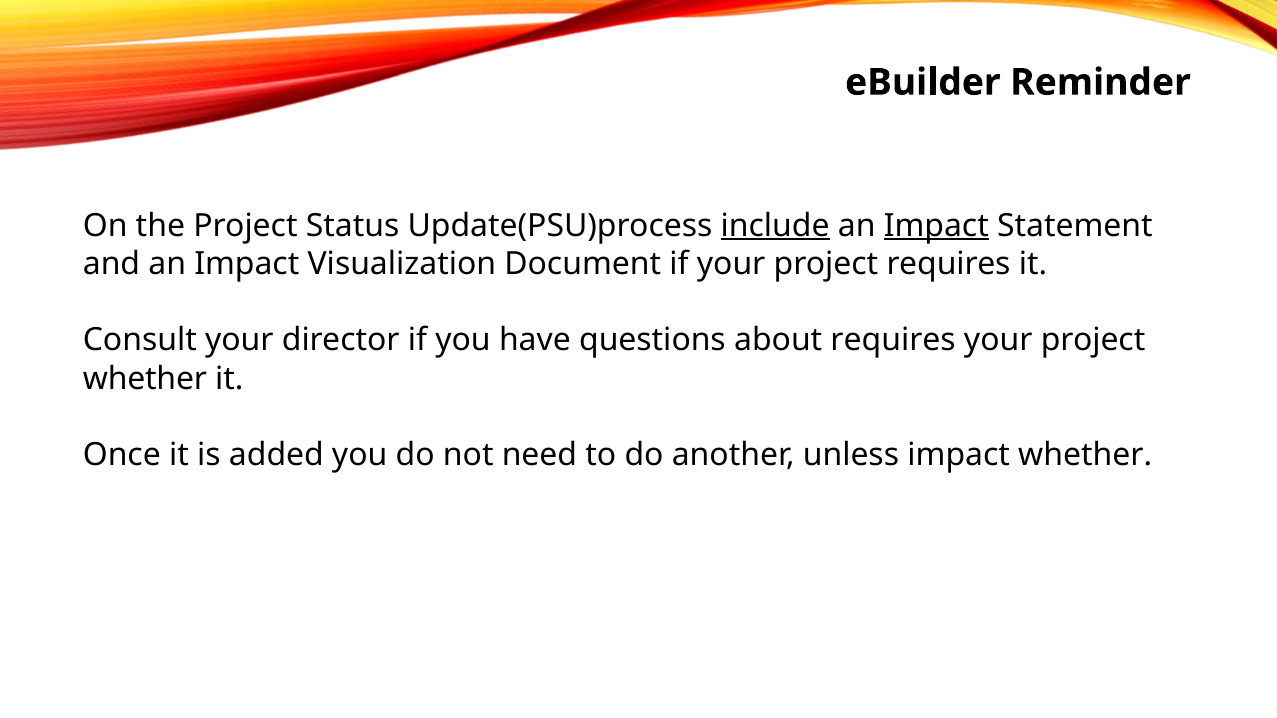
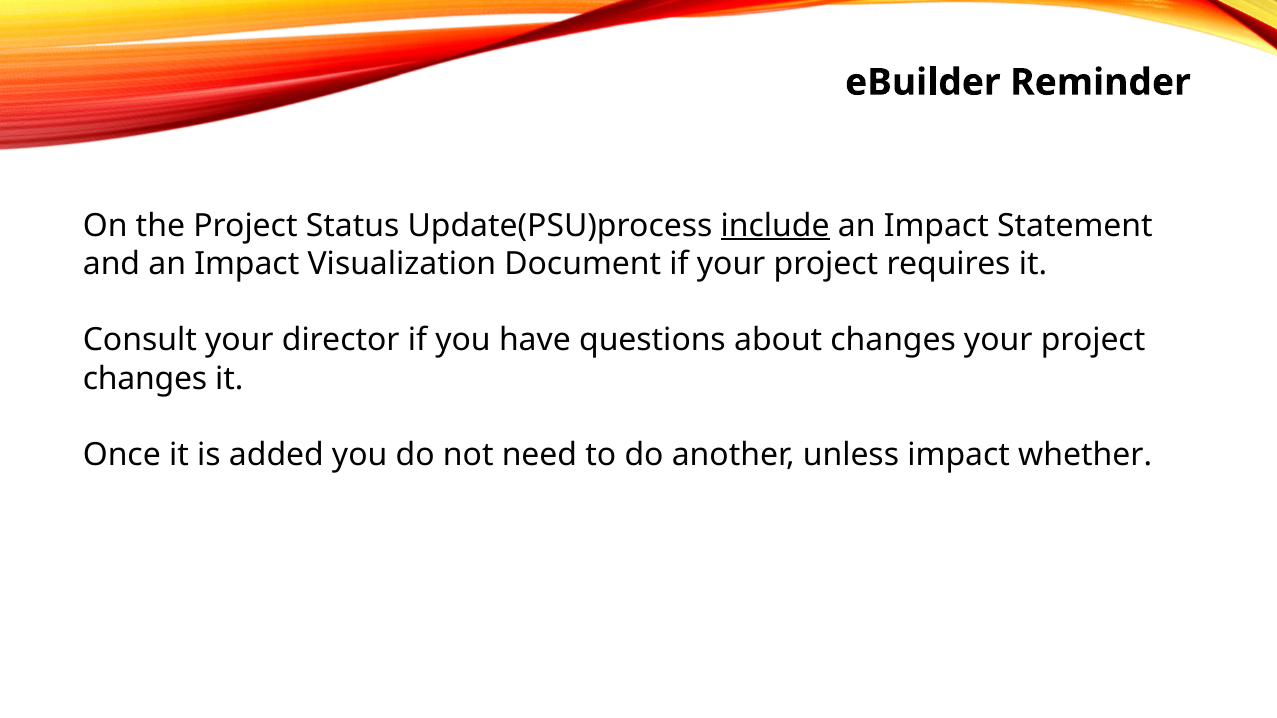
Impact at (936, 226) underline: present -> none
about requires: requires -> changes
whether at (145, 379): whether -> changes
